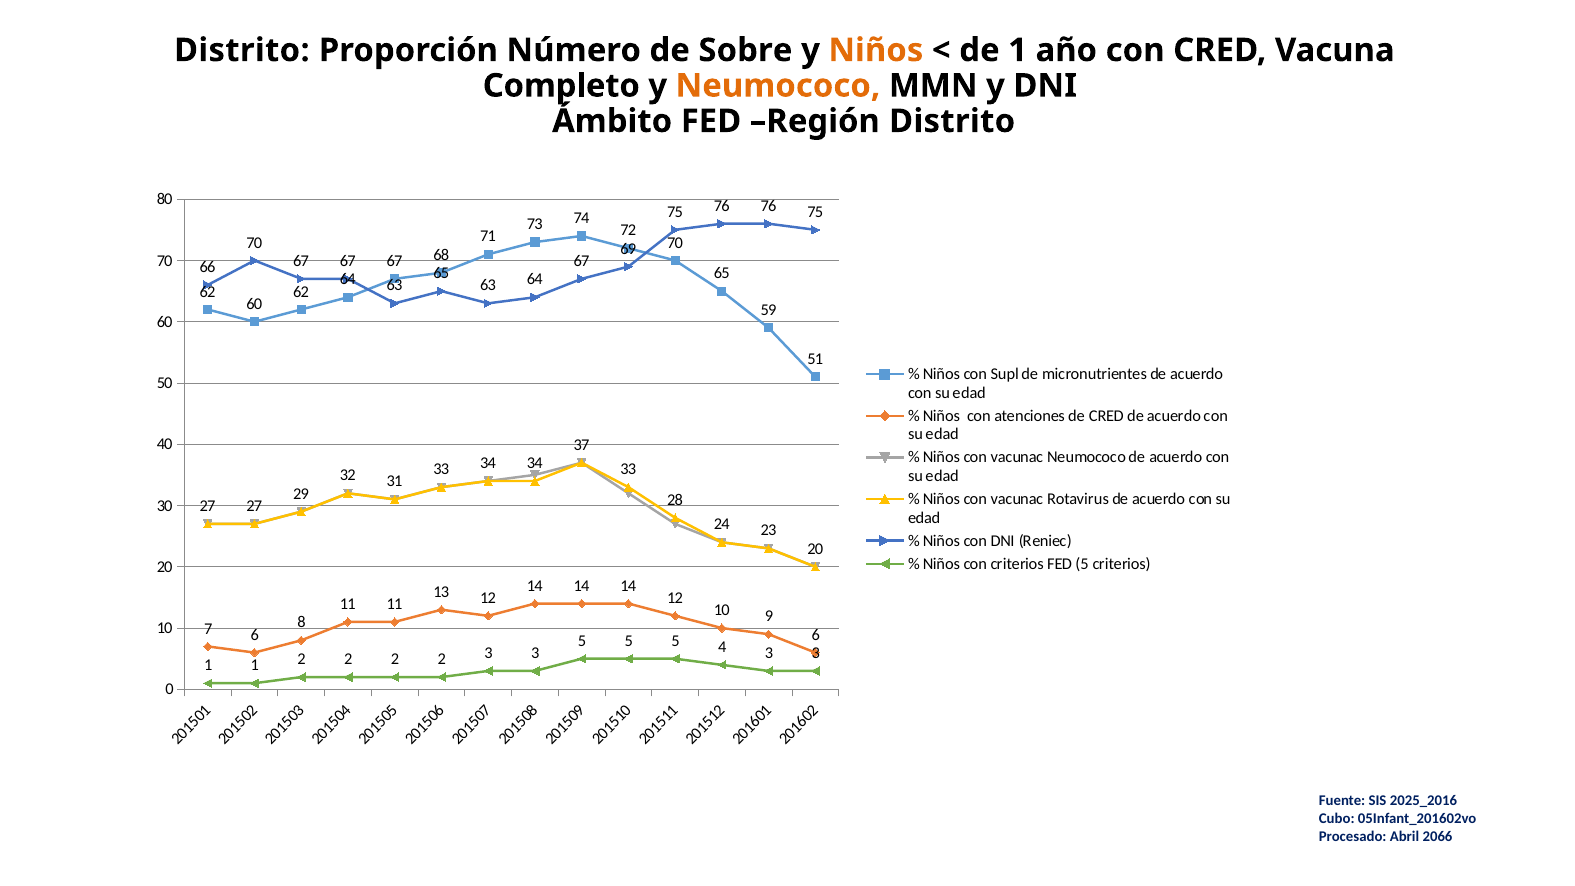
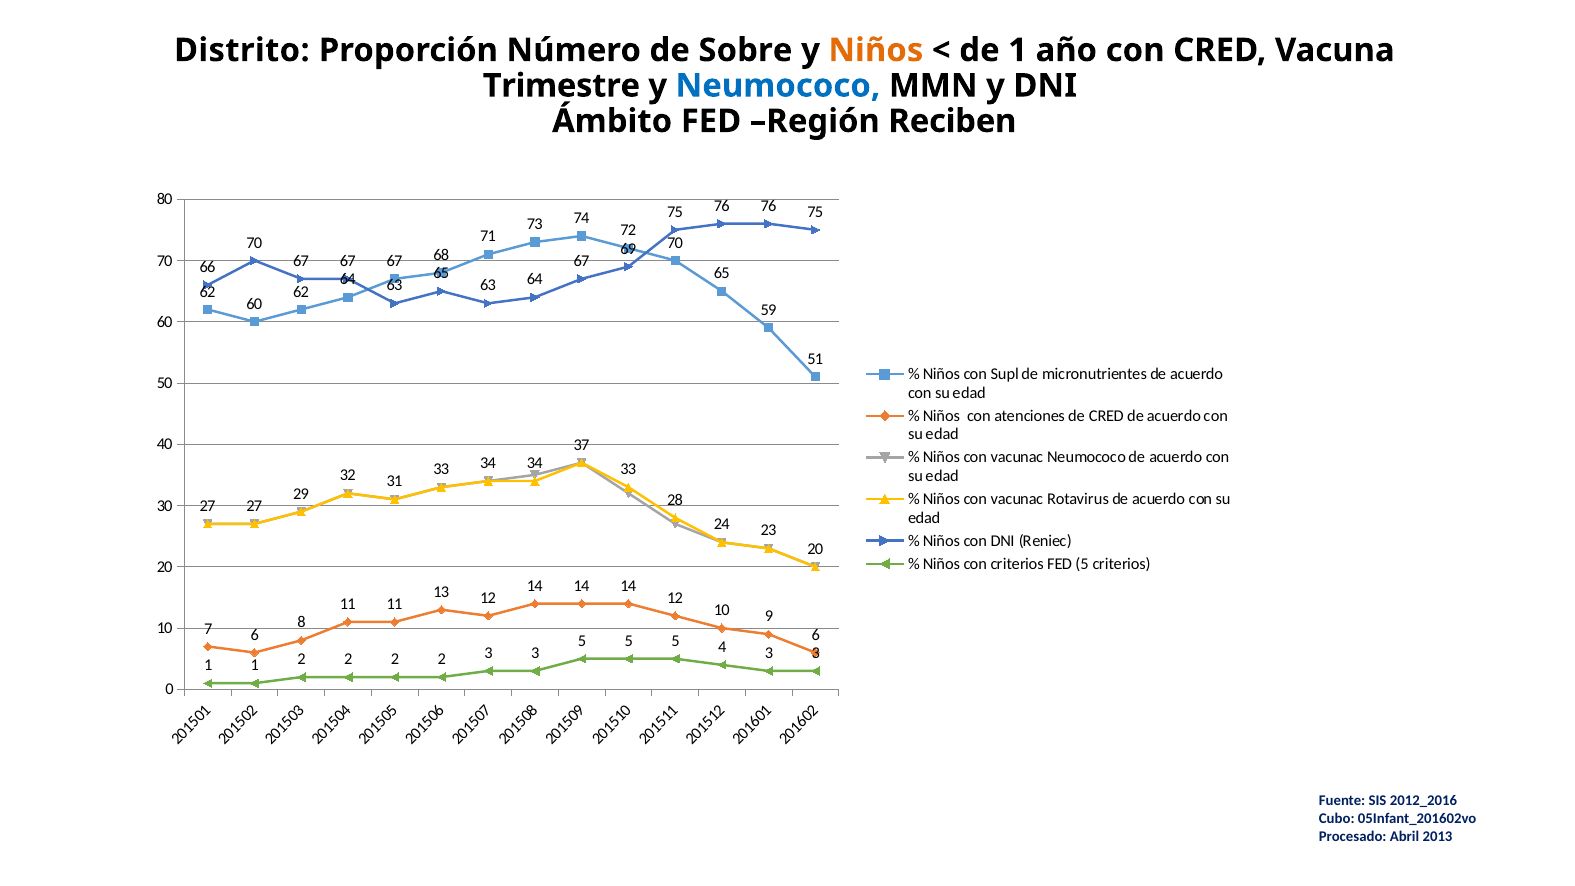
Completo: Completo -> Trimestre
Neumococo at (778, 86) colour: orange -> blue
Región Distrito: Distrito -> Reciben
2025_2016: 2025_2016 -> 2012_2016
2066: 2066 -> 2013
